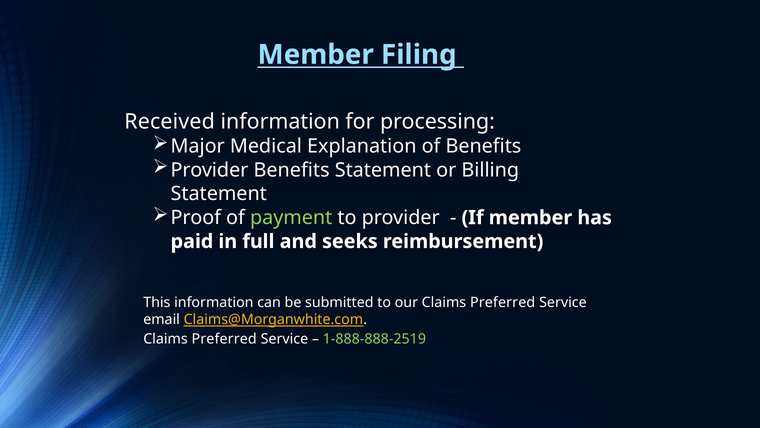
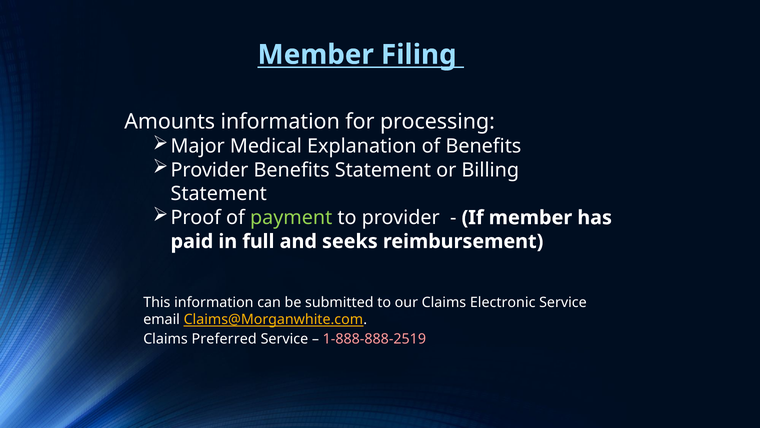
Received: Received -> Amounts
our Claims Preferred: Preferred -> Electronic
1-888-888-2519 colour: light green -> pink
